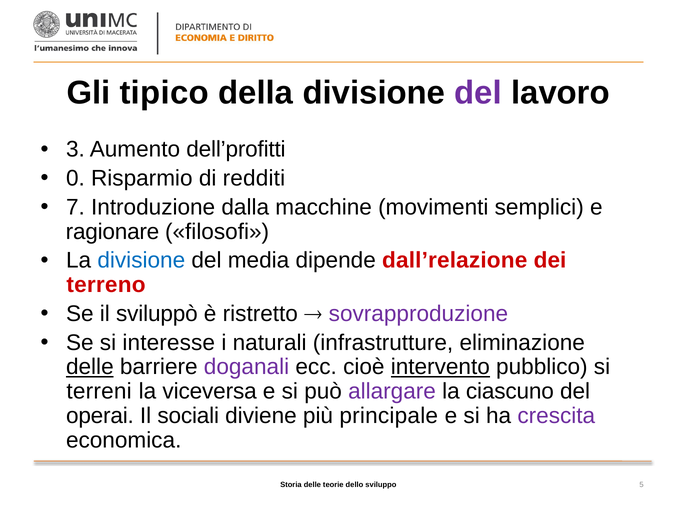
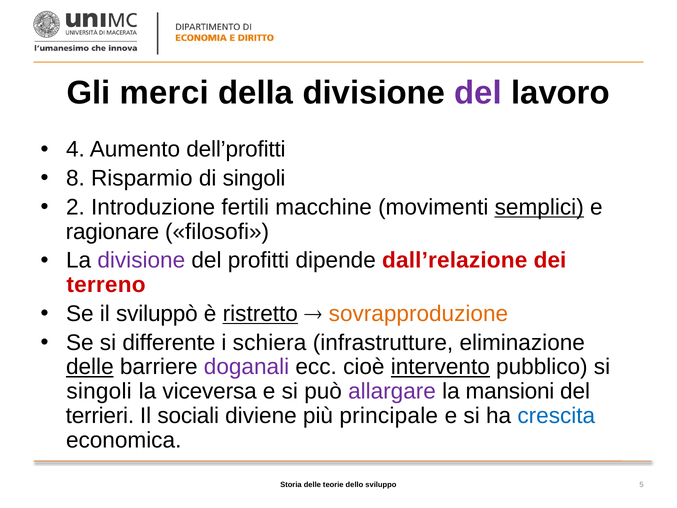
tipico: tipico -> merci
3: 3 -> 4
0: 0 -> 8
di redditi: redditi -> singoli
7: 7 -> 2
dalla: dalla -> fertili
semplici underline: none -> present
divisione at (141, 260) colour: blue -> purple
media: media -> profitti
ristretto underline: none -> present
sovrapproduzione colour: purple -> orange
interesse: interesse -> differente
naturali: naturali -> schiera
terreni at (99, 391): terreni -> singoli
ciascuno: ciascuno -> mansioni
operai: operai -> terrieri
crescita colour: purple -> blue
